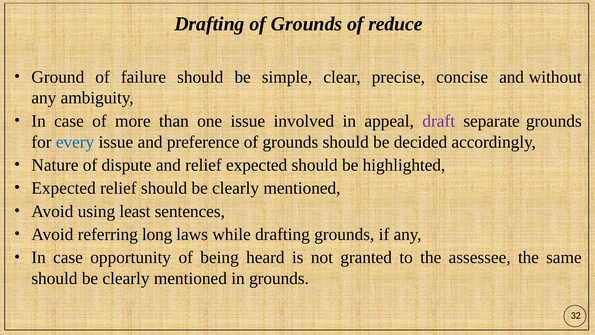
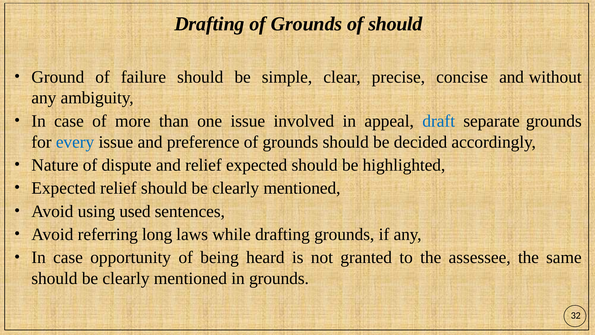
of reduce: reduce -> should
draft colour: purple -> blue
least: least -> used
